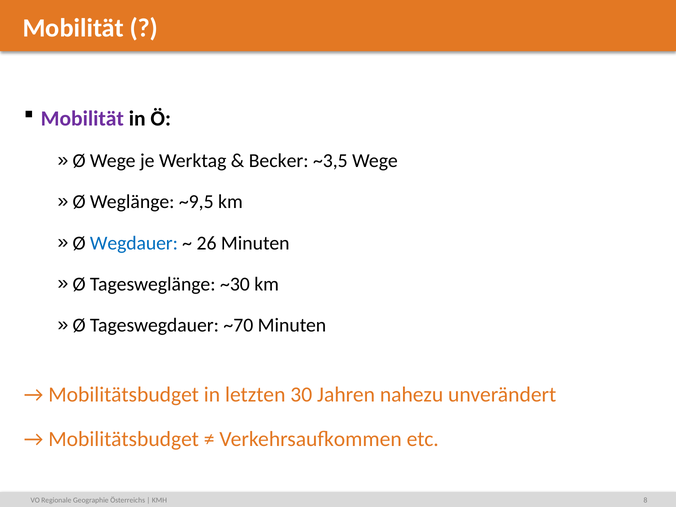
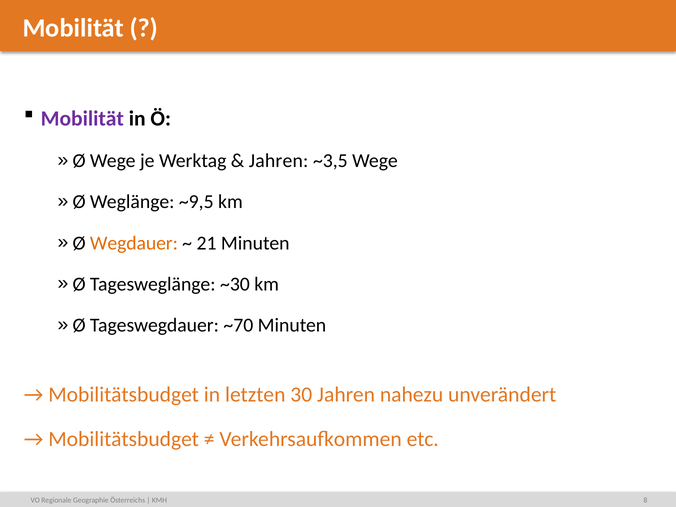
Becker at (279, 161): Becker -> Jahren
Wegdauer colour: blue -> orange
26: 26 -> 21
